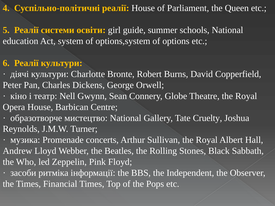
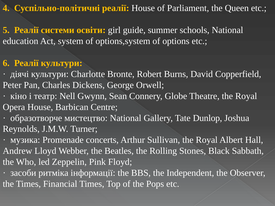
Cruelty: Cruelty -> Dunlop
